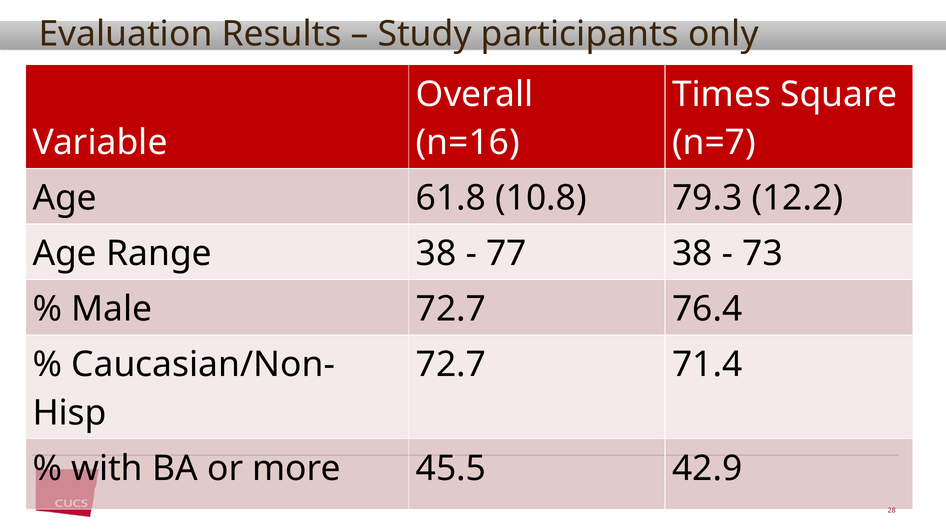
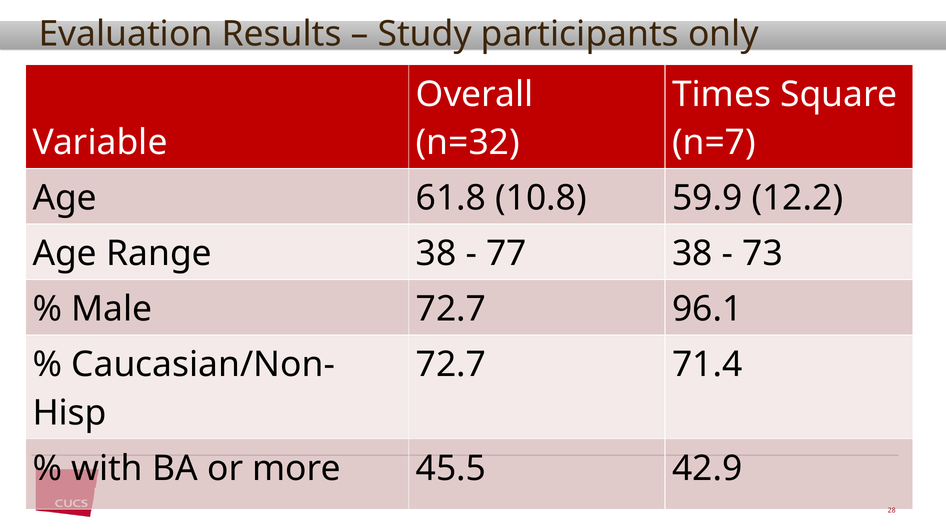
n=16: n=16 -> n=32
79.3: 79.3 -> 59.9
76.4: 76.4 -> 96.1
